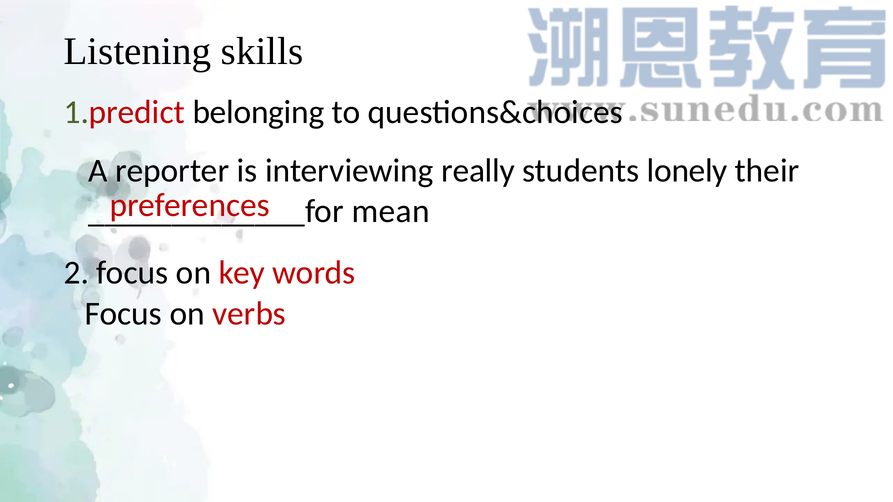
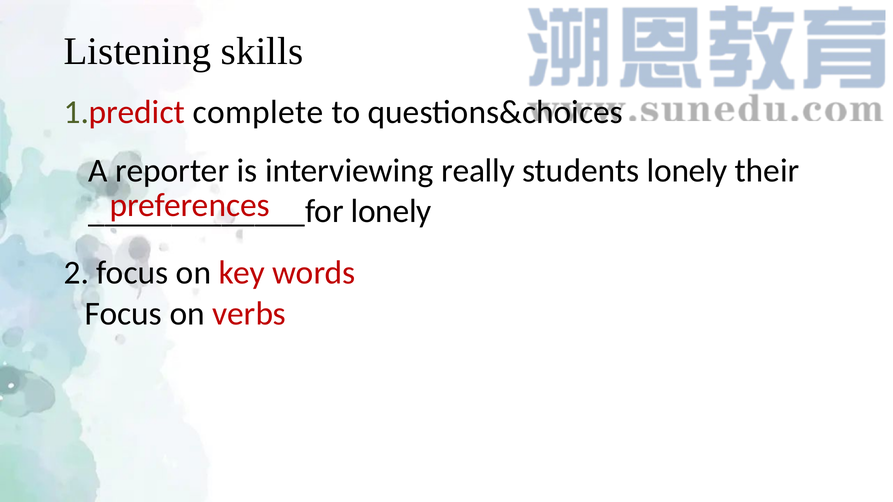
belonging: belonging -> complete
mean at (391, 211): mean -> lonely
